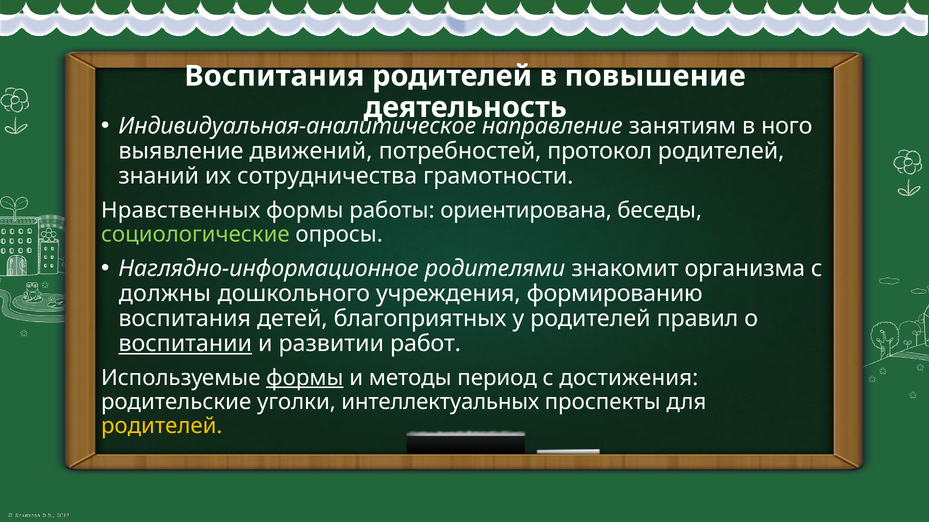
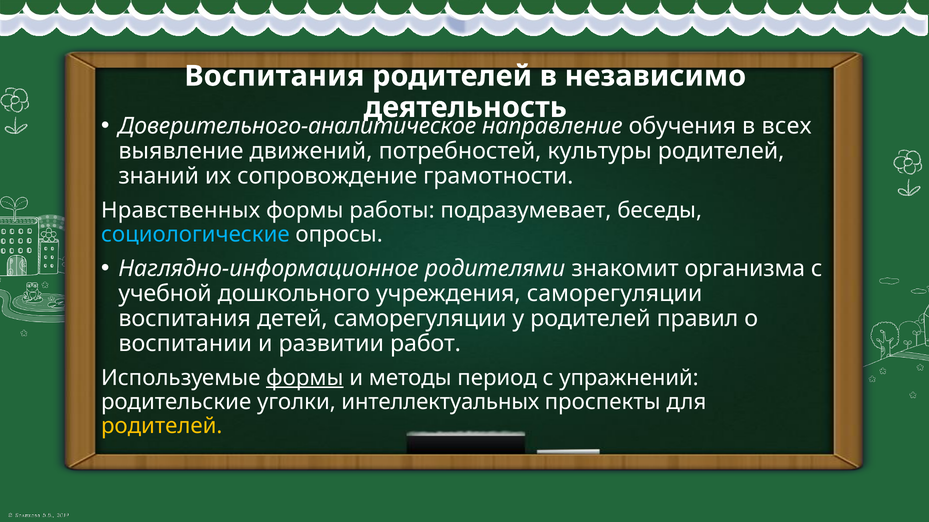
повышение: повышение -> независимо
Индивидуальная-аналитическое: Индивидуальная-аналитическое -> Доверительного-аналитическое
занятиям: занятиям -> обучения
ного: ного -> всех
протокол: протокол -> культуры
сотрудничества: сотрудничества -> сопровождение
ориентирована: ориентирована -> подразумевает
социологические colour: light green -> light blue
должны: должны -> учебной
учреждения формированию: формированию -> саморегуляции
детей благоприятных: благоприятных -> саморегуляции
воспитании underline: present -> none
достижения: достижения -> упражнений
